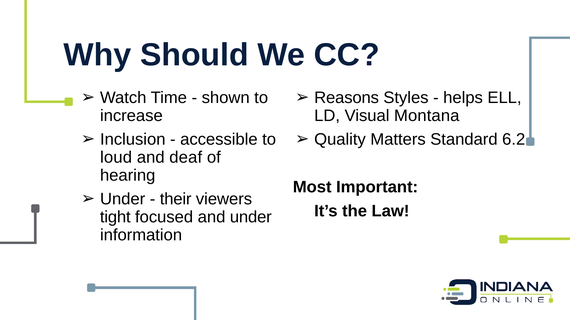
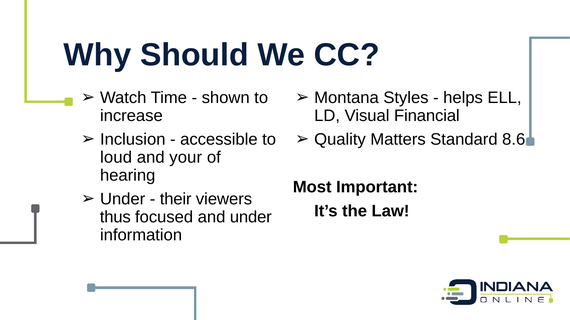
Reasons: Reasons -> Montana
Montana: Montana -> Financial
6.2: 6.2 -> 8.6
deaf: deaf -> your
tight: tight -> thus
